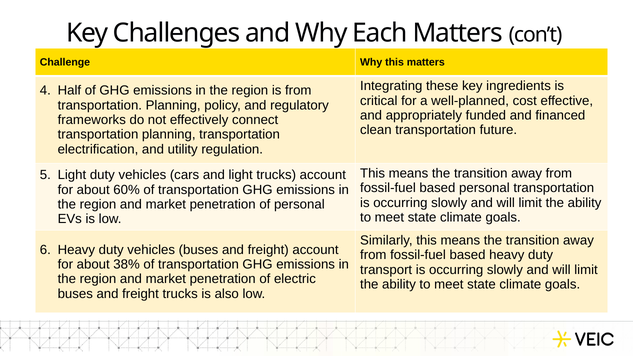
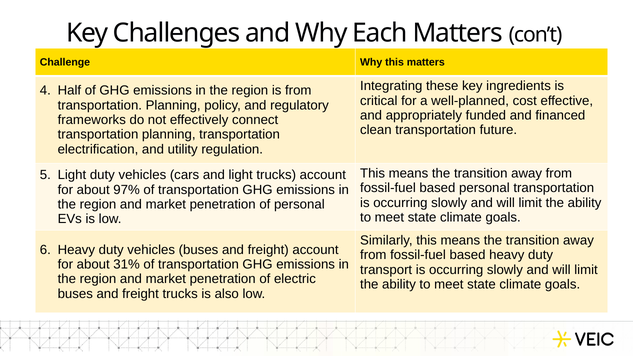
60%: 60% -> 97%
38%: 38% -> 31%
